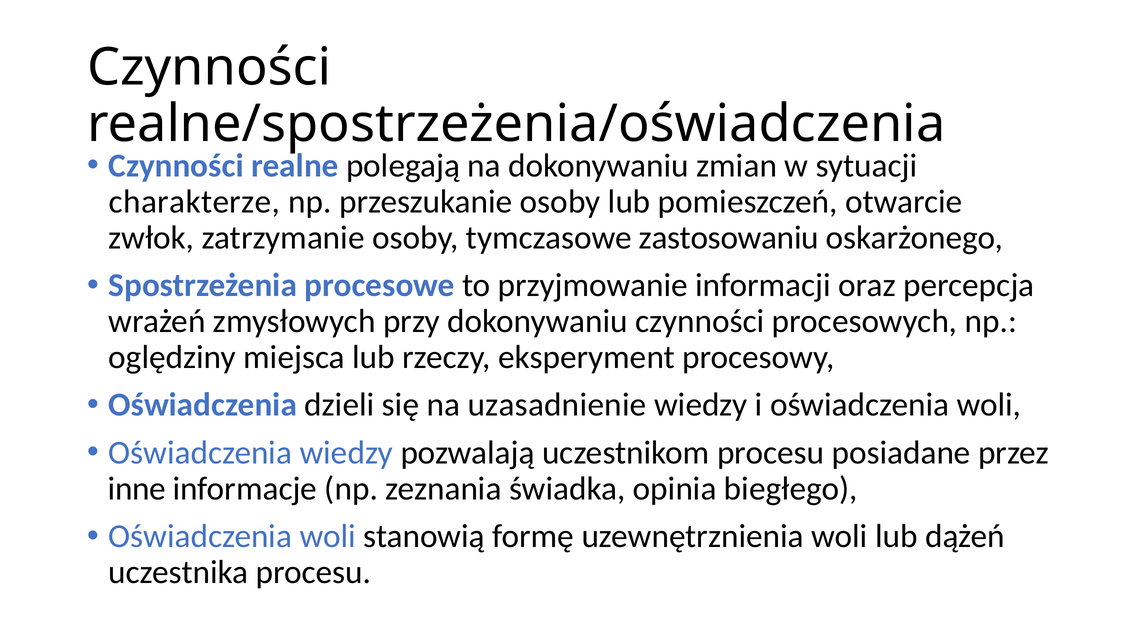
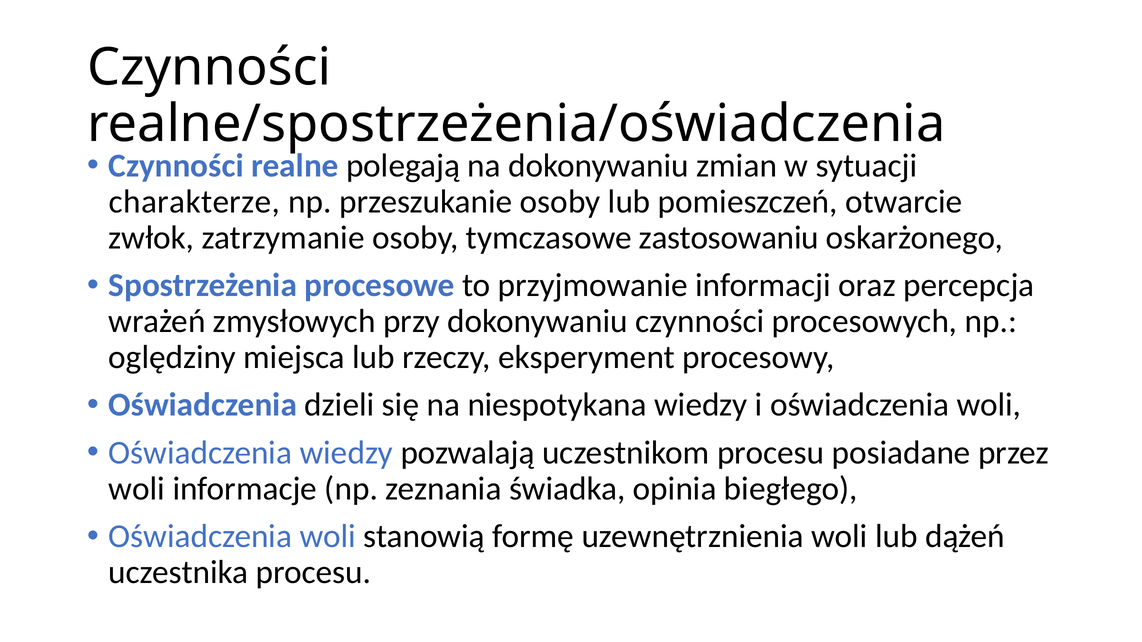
uzasadnienie: uzasadnienie -> niespotykana
inne at (137, 489): inne -> woli
